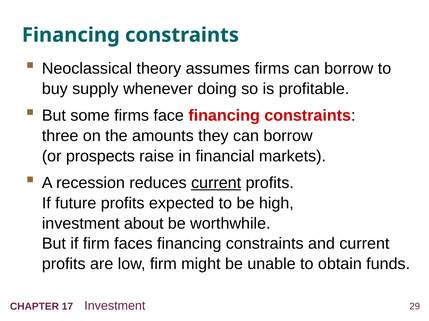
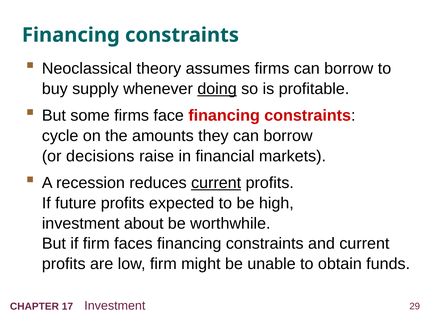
doing underline: none -> present
three: three -> cycle
prospects: prospects -> decisions
